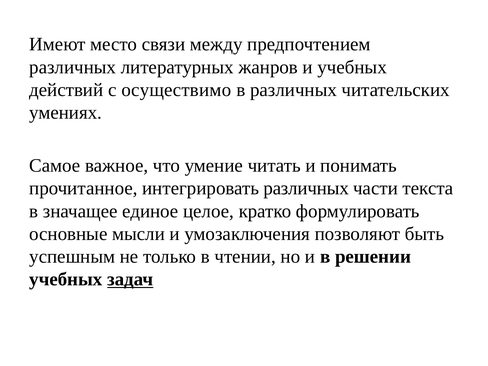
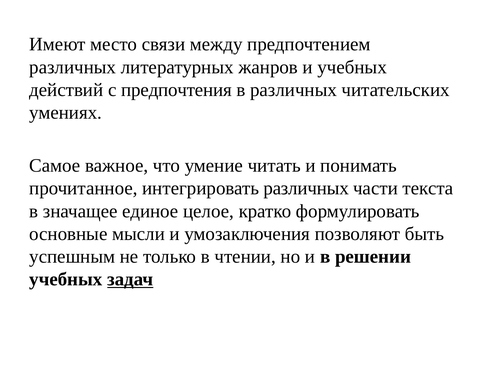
осуществимо: осуществимо -> предпочтения
